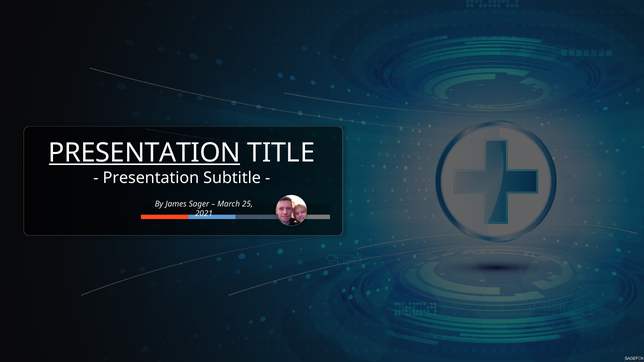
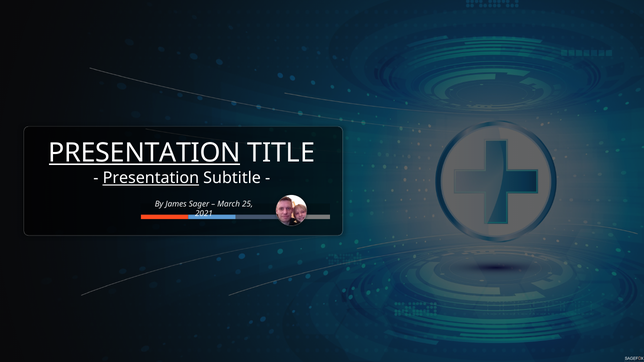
Presentation at (151, 178) underline: none -> present
